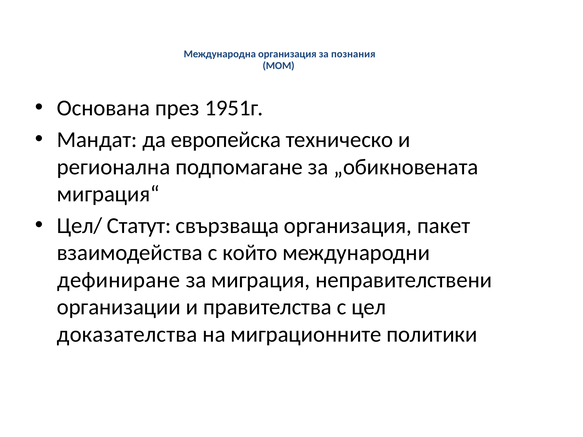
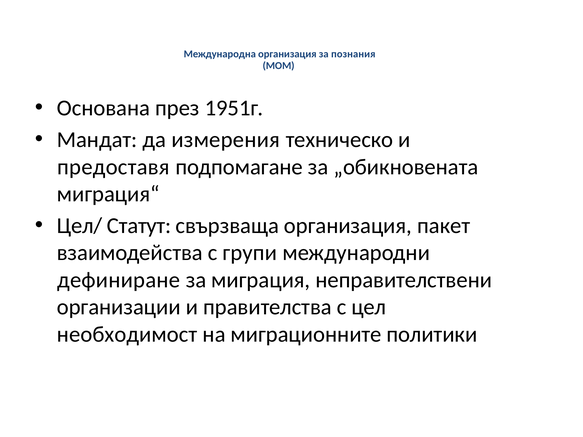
европейска: европейска -> измерения
регионална: регионална -> предоставя
който: който -> групи
доказателства: доказателства -> необходимост
